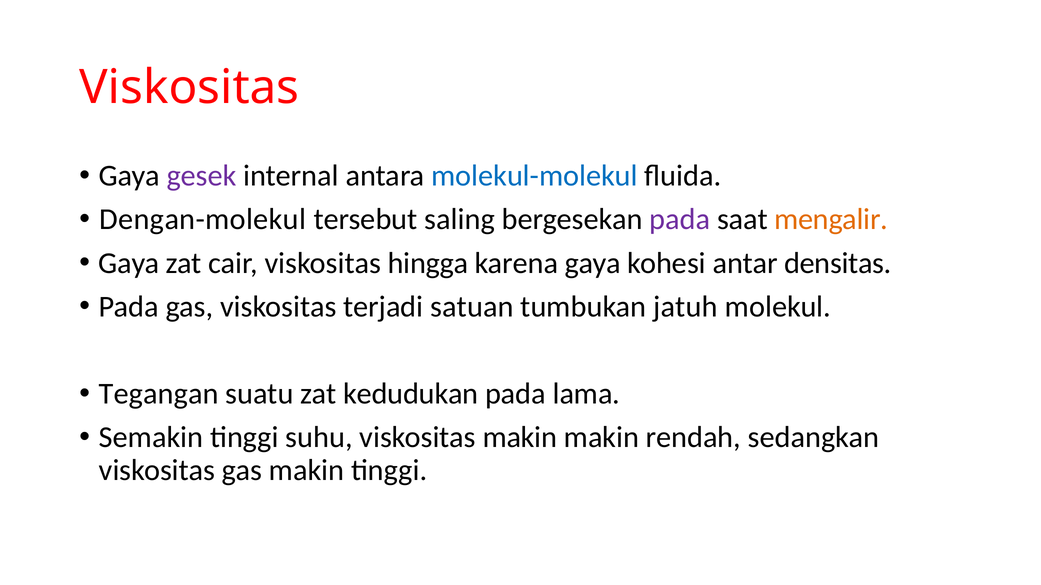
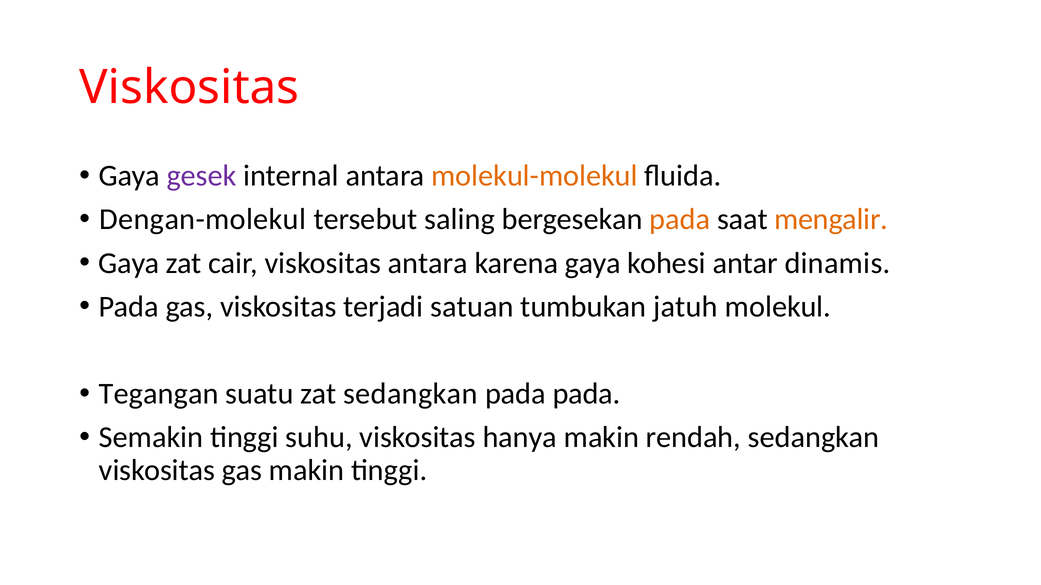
molekul-molekul colour: blue -> orange
pada at (680, 220) colour: purple -> orange
viskositas hingga: hingga -> antara
densitas: densitas -> dinamis
zat kedudukan: kedudukan -> sedangkan
pada lama: lama -> pada
viskositas makin: makin -> hanya
